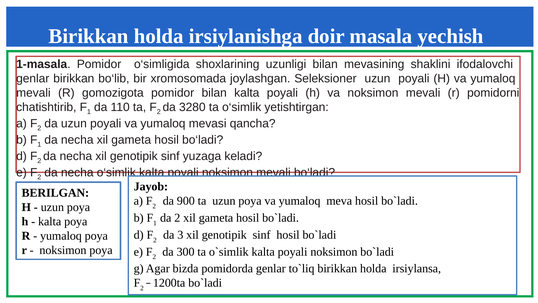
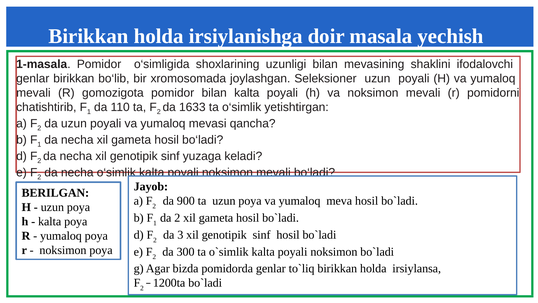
3280: 3280 -> 1633
